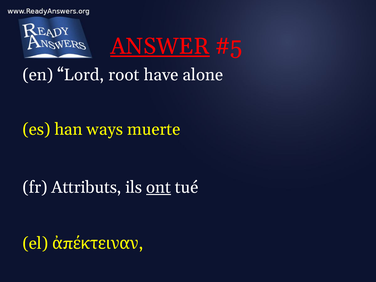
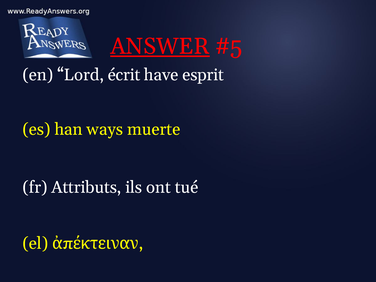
root: root -> écrit
alone: alone -> esprit
ont underline: present -> none
